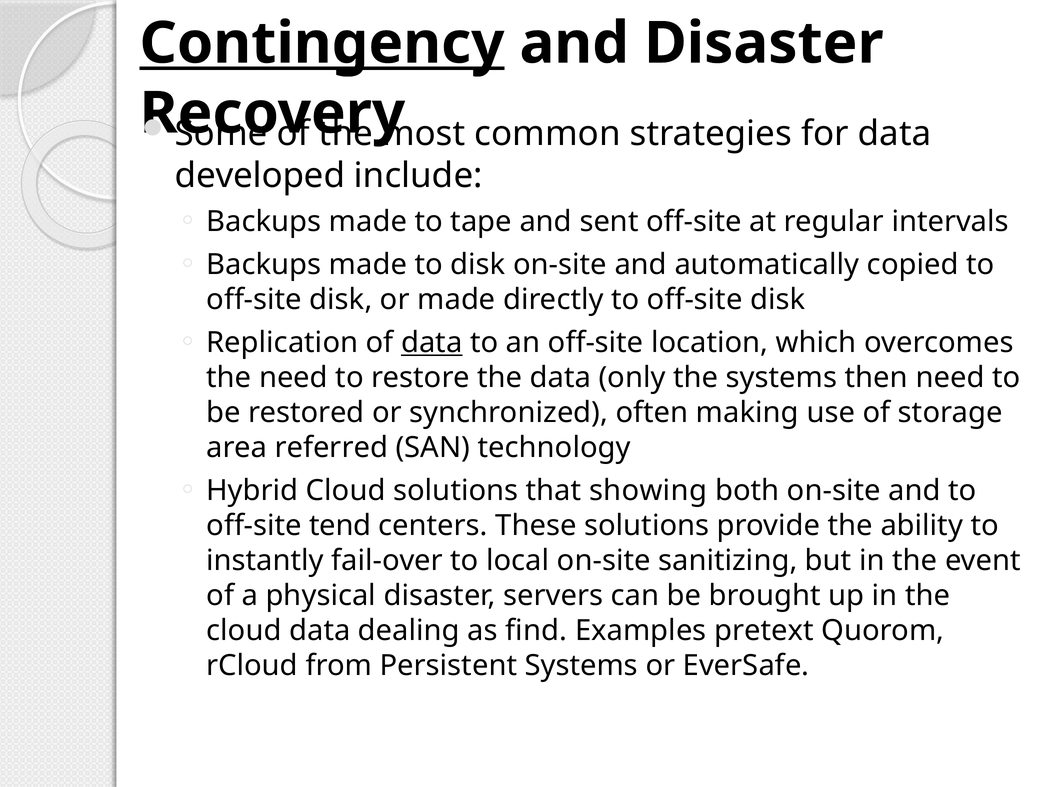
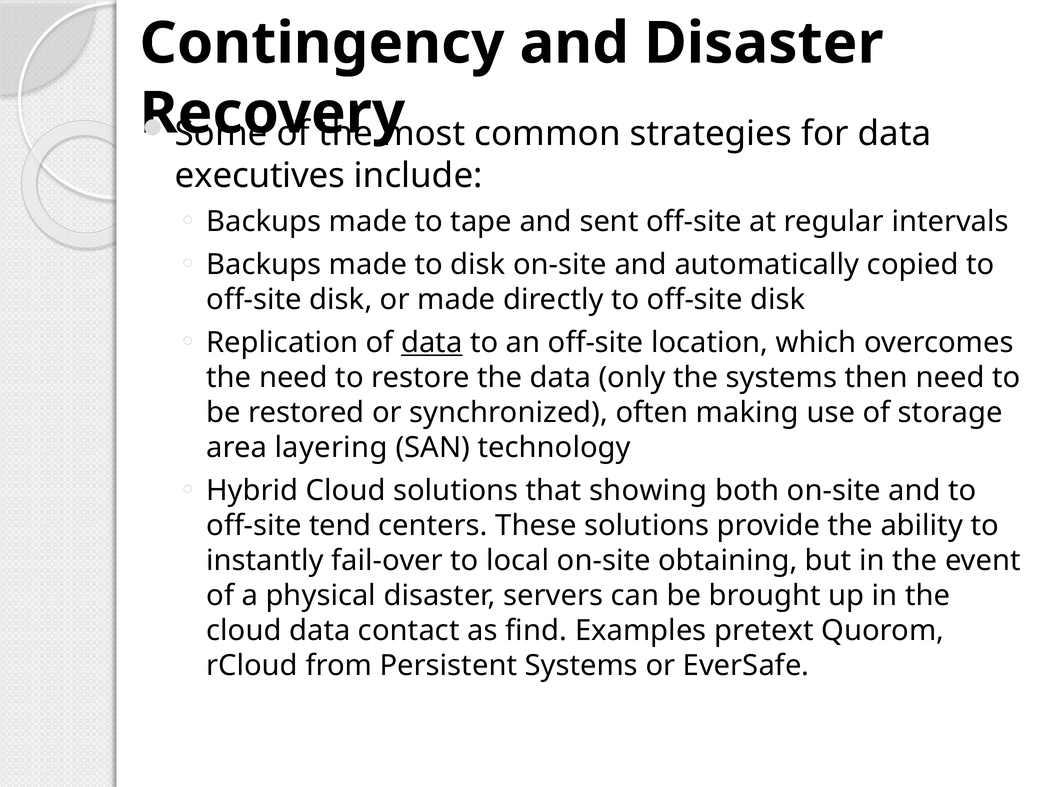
Contingency underline: present -> none
developed: developed -> executives
referred: referred -> layering
sanitizing: sanitizing -> obtaining
dealing: dealing -> contact
